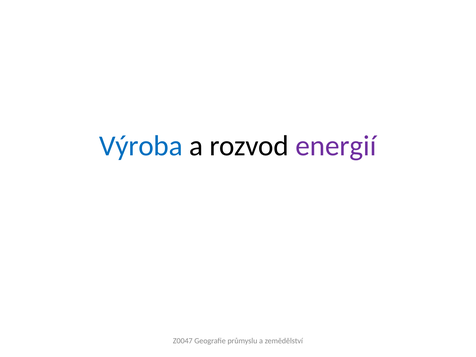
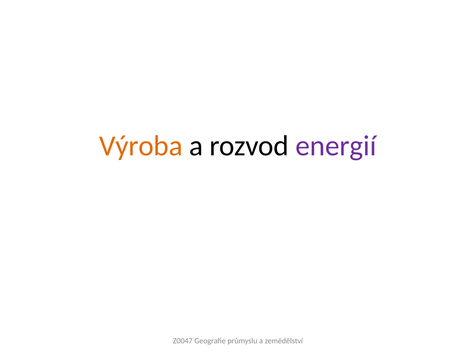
Výroba colour: blue -> orange
